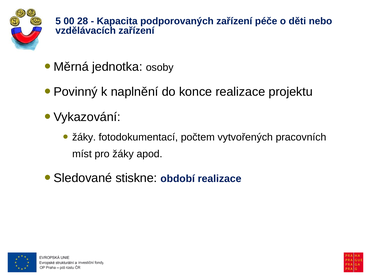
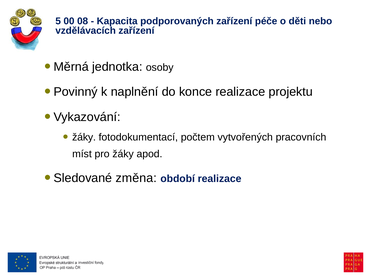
28: 28 -> 08
stiskne: stiskne -> změna
